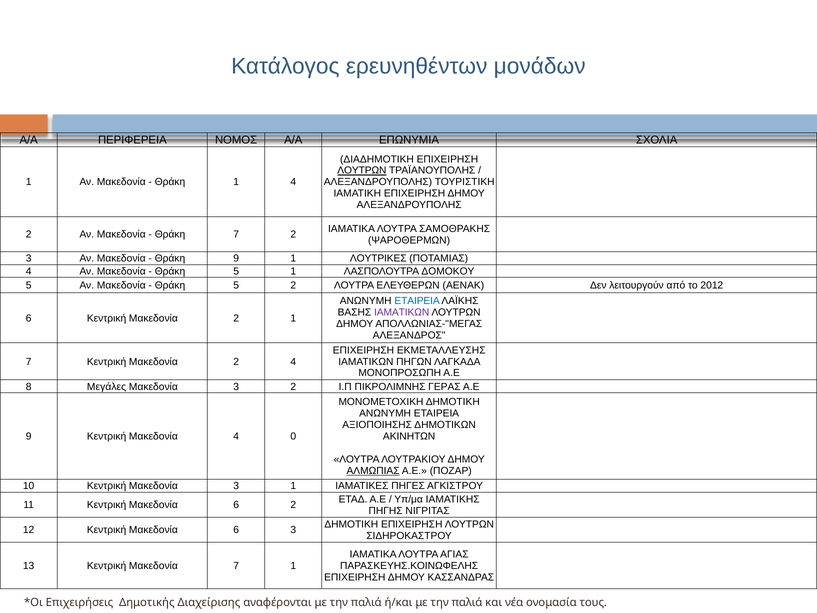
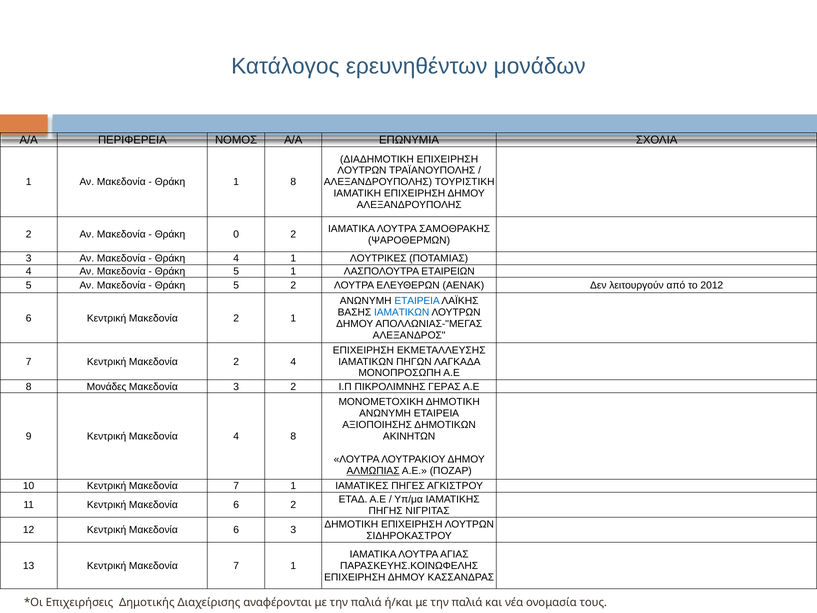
ΛΟΥΤΡΩΝ at (362, 171) underline: present -> none
1 4: 4 -> 8
Θράκη 7: 7 -> 0
Θράκη 9: 9 -> 4
ΔΟΜΟΚΟΥ: ΔΟΜΟΚΟΥ -> ΕΤΑΙΡΕΙΩΝ
ΙΑΜΑΤΙΚΩΝ at (402, 312) colour: purple -> blue
Μεγάλες: Μεγάλες -> Μονάδες
4 0: 0 -> 8
10 Κεντρική Μακεδονία 3: 3 -> 7
